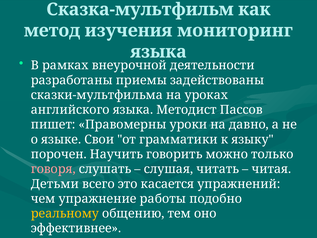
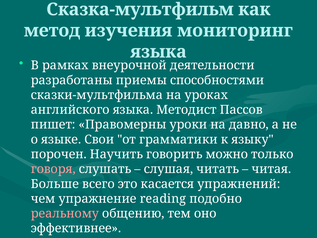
задействованы: задействованы -> способностями
Детьми: Детьми -> Больше
работы: работы -> reading
реальному colour: yellow -> pink
